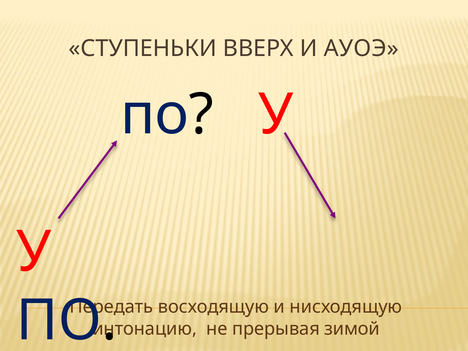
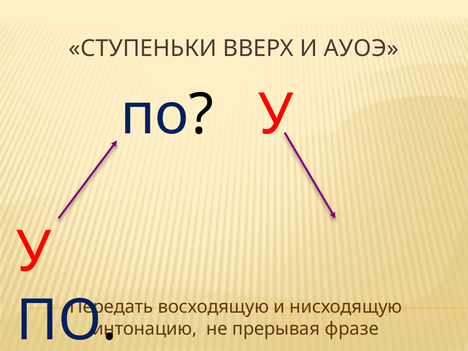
зимой: зимой -> фразе
